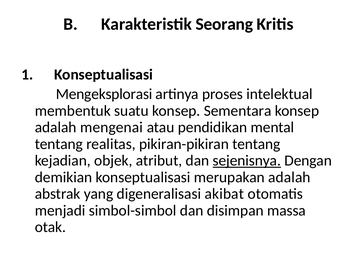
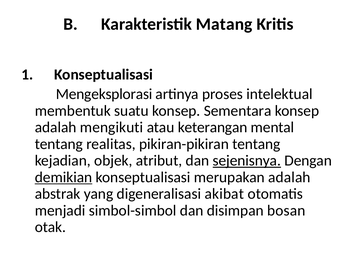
Seorang: Seorang -> Matang
mengenai: mengenai -> mengikuti
pendidikan: pendidikan -> keterangan
demikian underline: none -> present
massa: massa -> bosan
